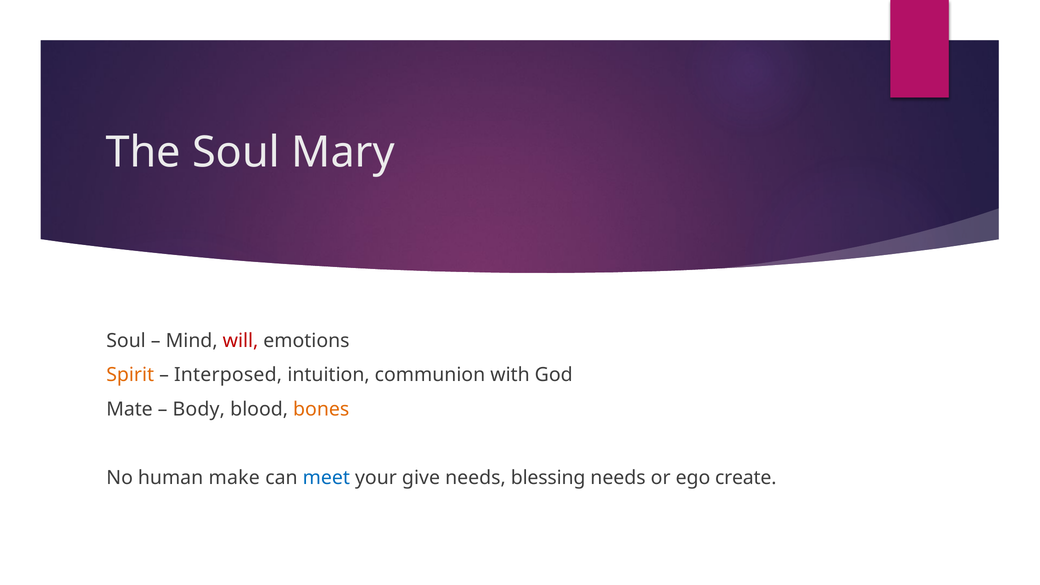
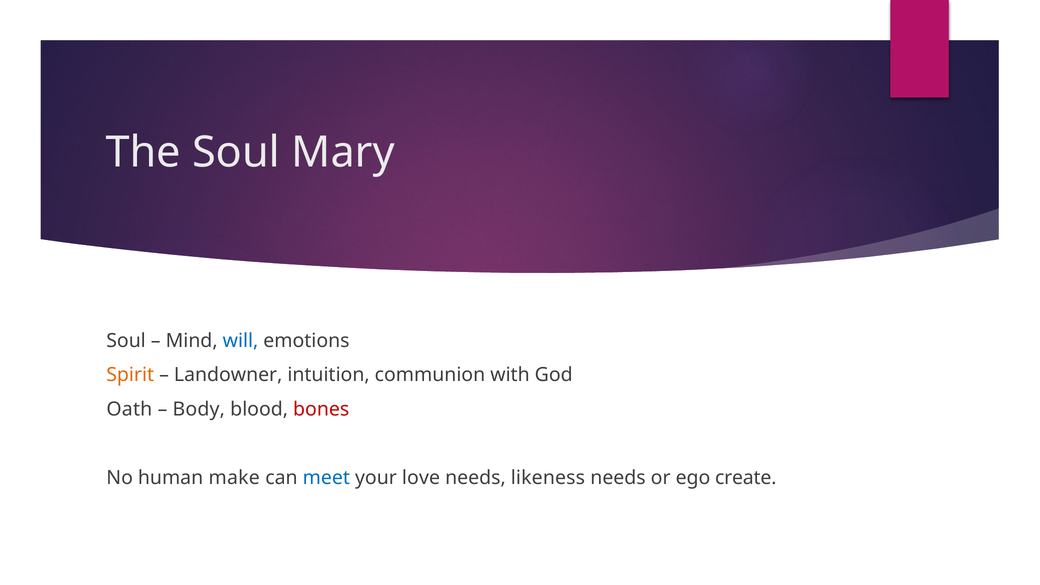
will colour: red -> blue
Interposed: Interposed -> Landowner
Mate: Mate -> Oath
bones colour: orange -> red
give: give -> love
blessing: blessing -> likeness
